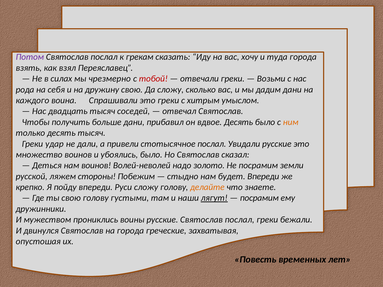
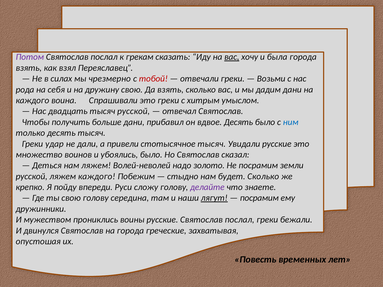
вас at (232, 57) underline: none -> present
туда: туда -> была
Да сложу: сложу -> взять
тысяч соседей: соседей -> русской
ним colour: orange -> blue
стотысячное послал: послал -> тысяч
нам воинов: воинов -> ляжем
ляжем стороны: стороны -> каждого
будет Впереди: Впереди -> Сколько
делайте colour: orange -> purple
густыми: густыми -> середина
